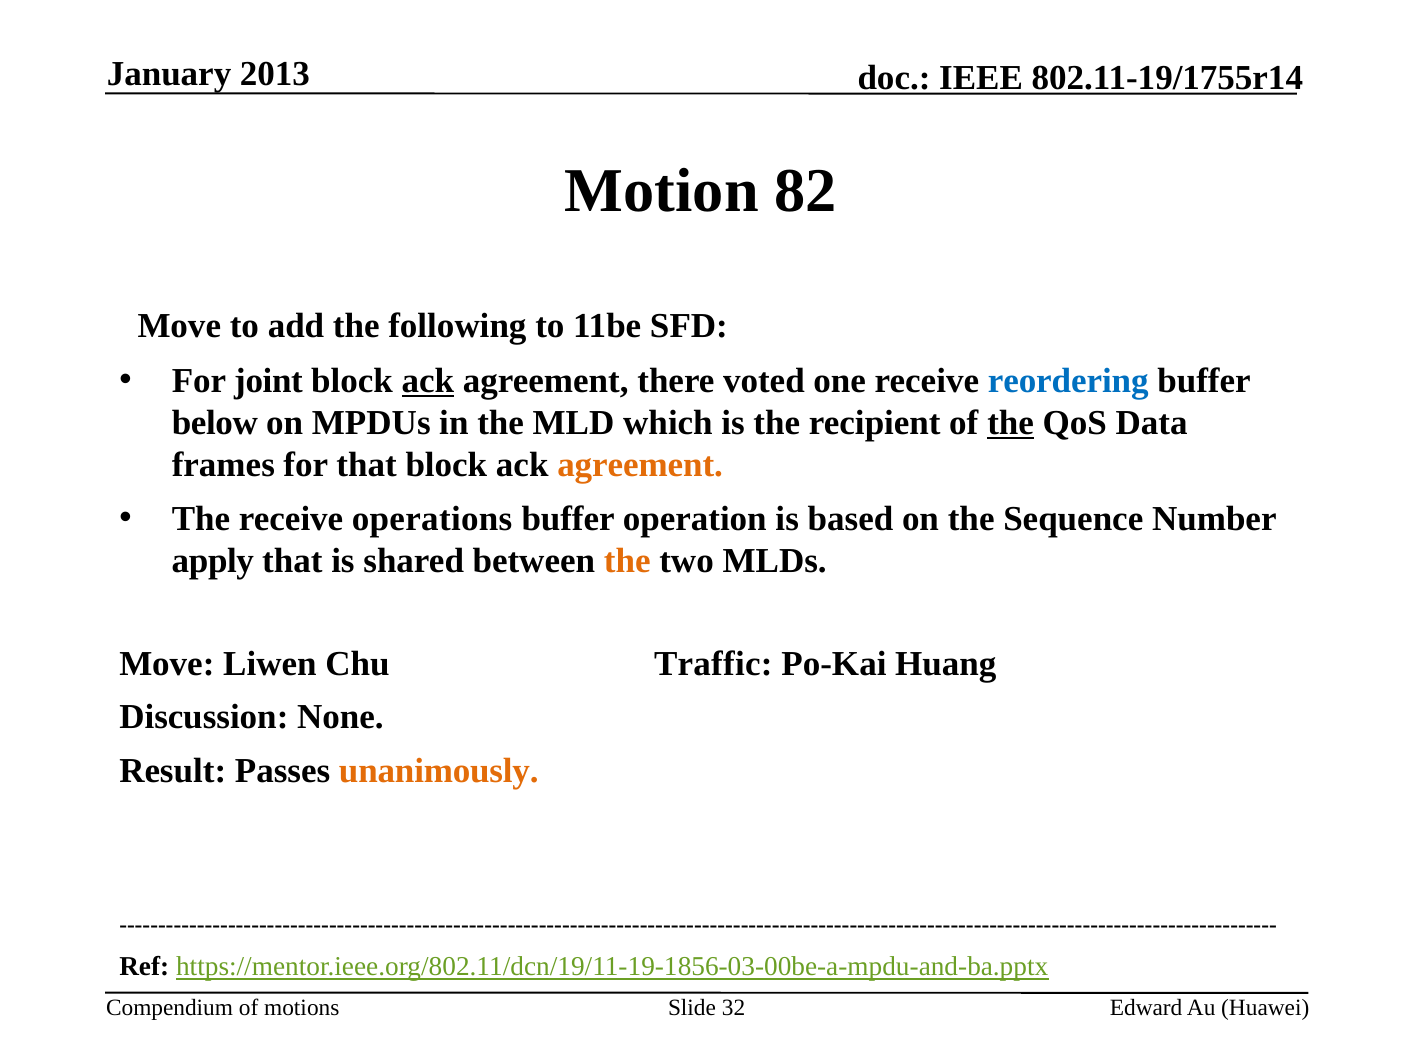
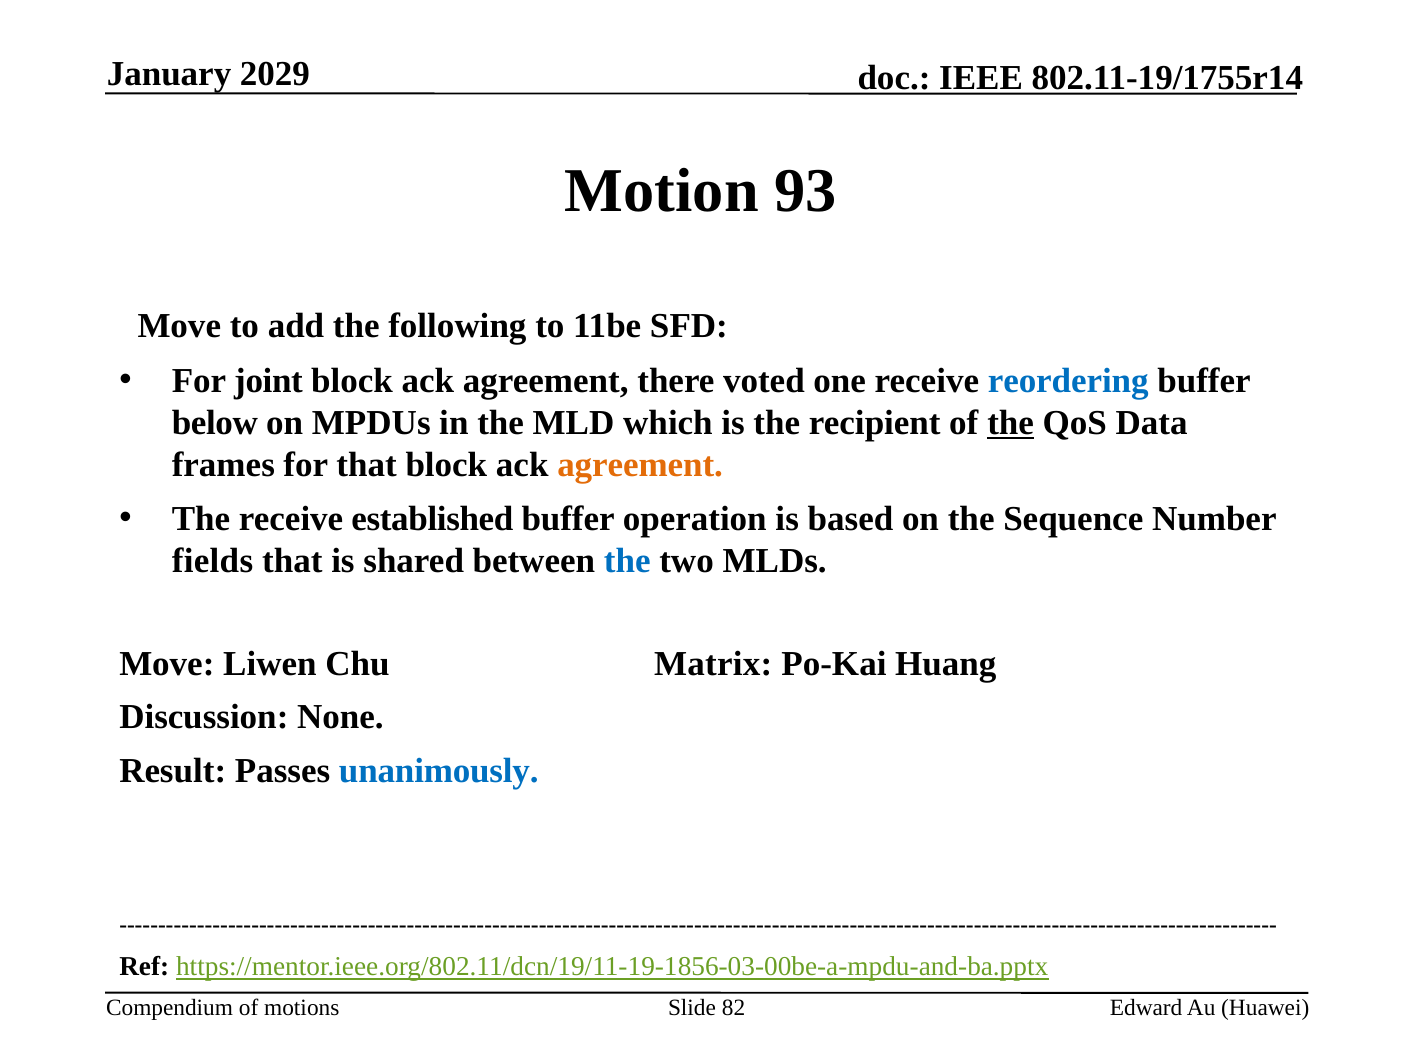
2013: 2013 -> 2029
82: 82 -> 93
ack at (428, 381) underline: present -> none
operations: operations -> established
apply: apply -> fields
the at (627, 561) colour: orange -> blue
Traffic: Traffic -> Matrix
unanimously colour: orange -> blue
32: 32 -> 82
